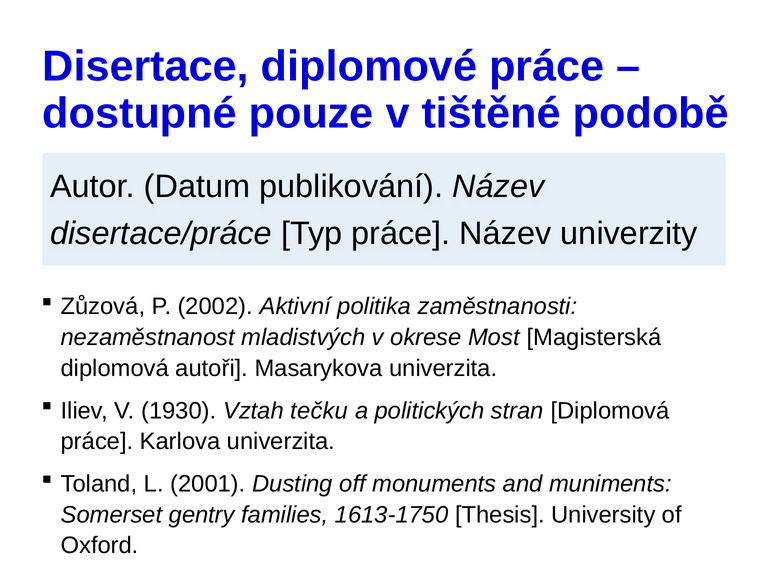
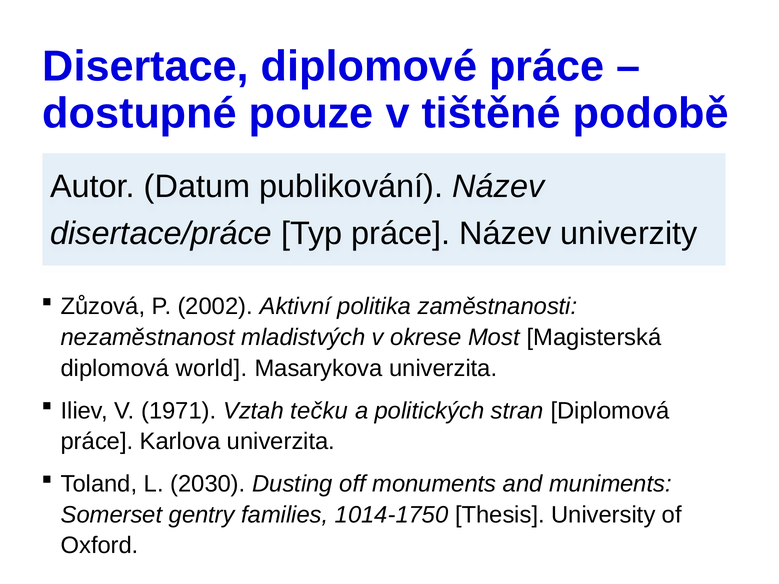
autoři: autoři -> world
1930: 1930 -> 1971
2001: 2001 -> 2030
1613-1750: 1613-1750 -> 1014-1750
